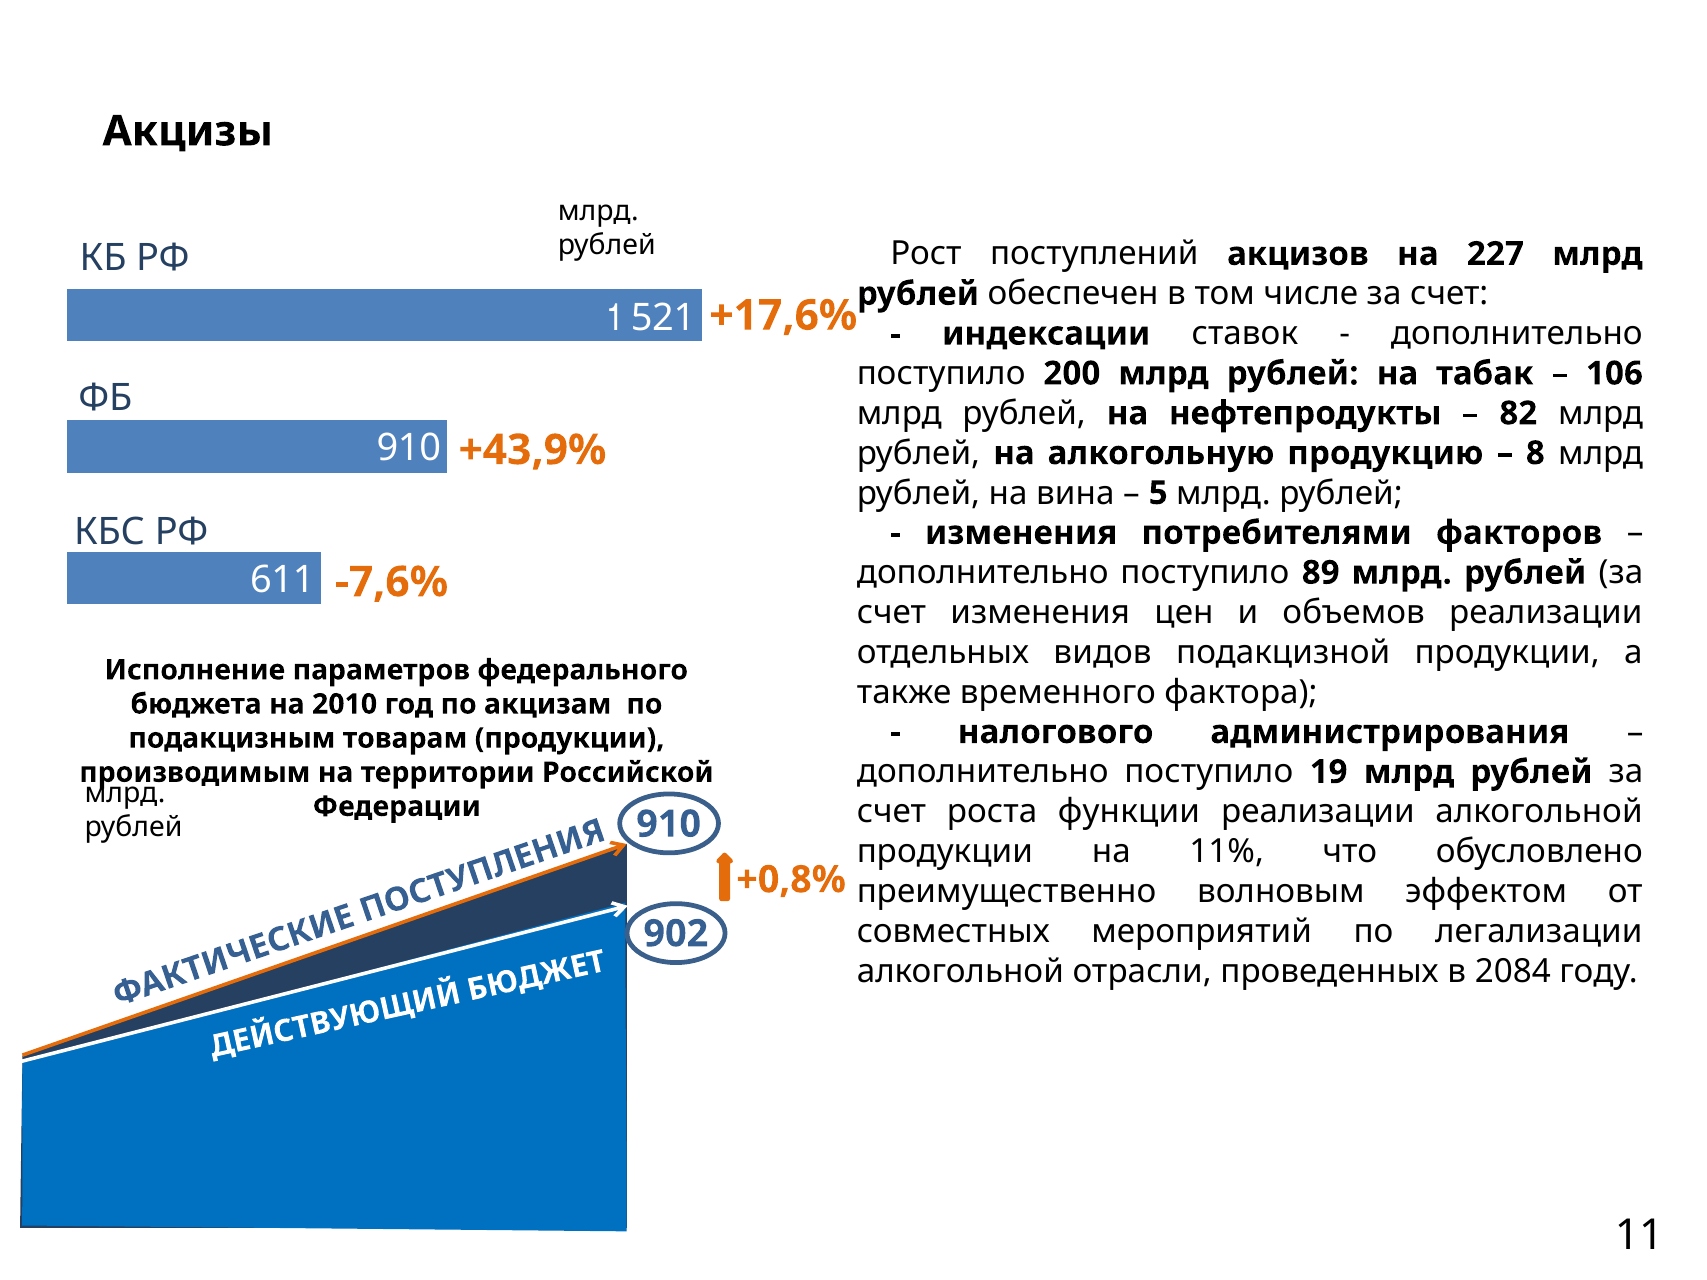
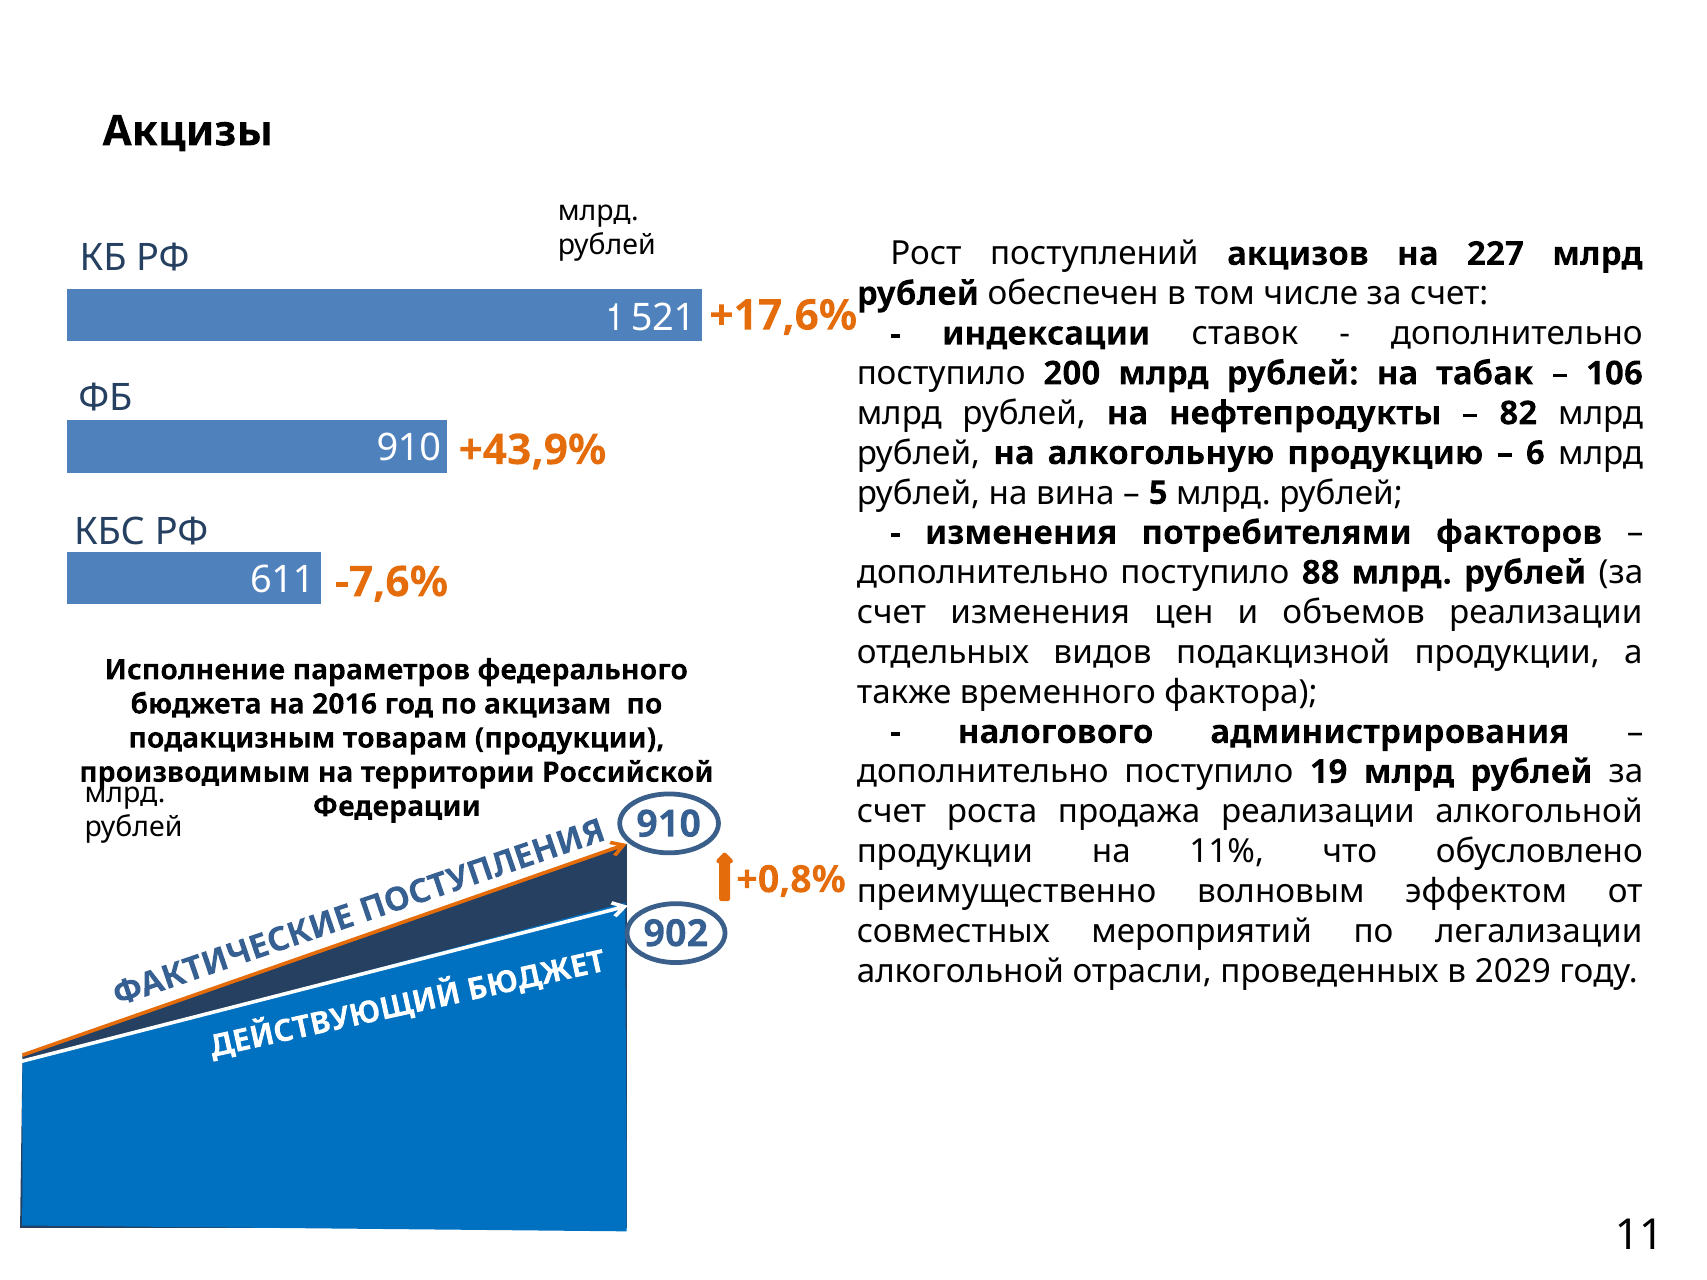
8: 8 -> 6
89: 89 -> 88
2010: 2010 -> 2016
функции: функции -> продажа
2084: 2084 -> 2029
